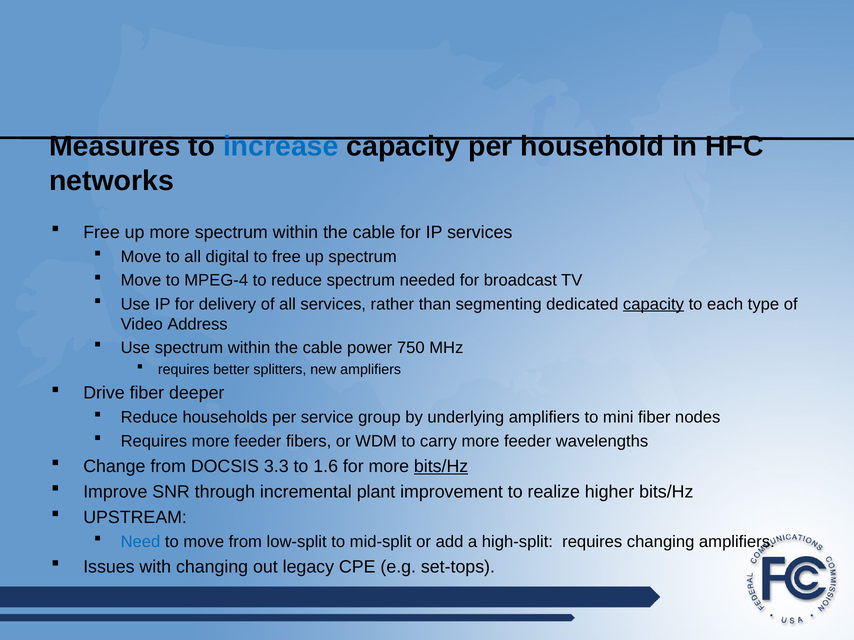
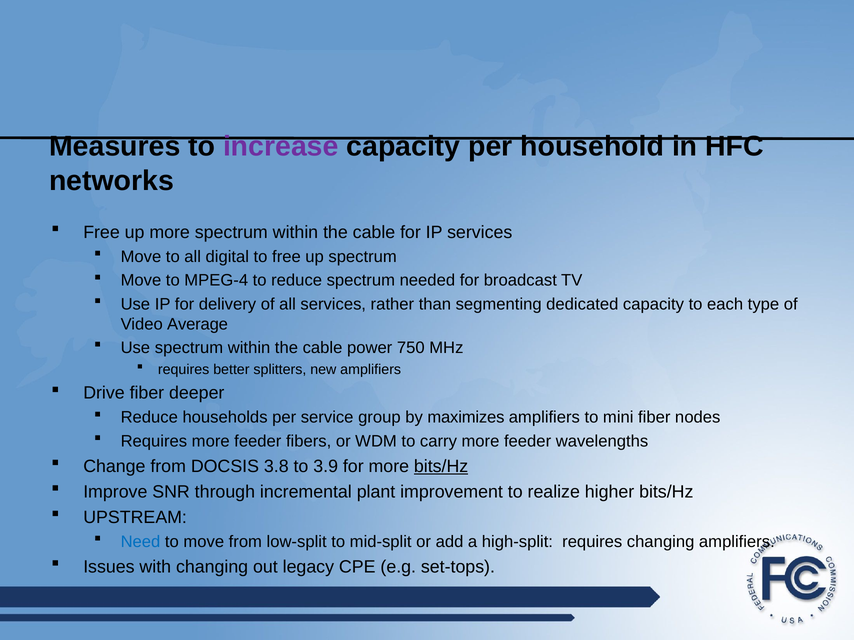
increase colour: blue -> purple
capacity at (653, 304) underline: present -> none
Address: Address -> Average
underlying: underlying -> maximizes
3.3: 3.3 -> 3.8
1.6: 1.6 -> 3.9
